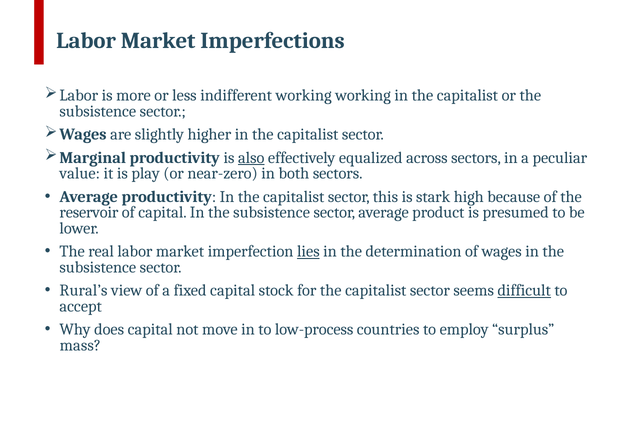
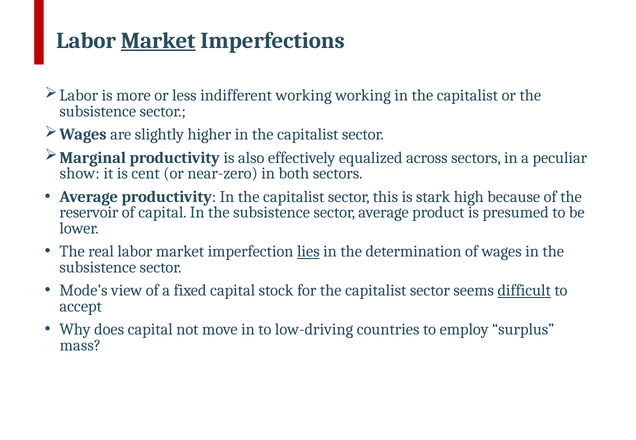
Market at (158, 41) underline: none -> present
also underline: present -> none
value: value -> show
play: play -> cent
Rural’s: Rural’s -> Mode’s
low-process: low-process -> low-driving
